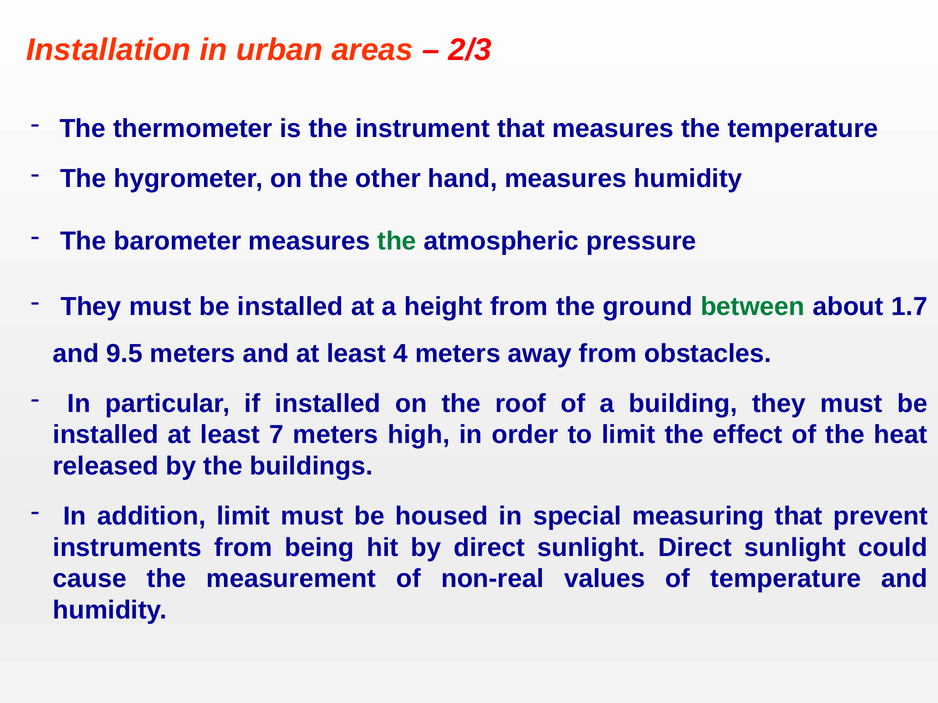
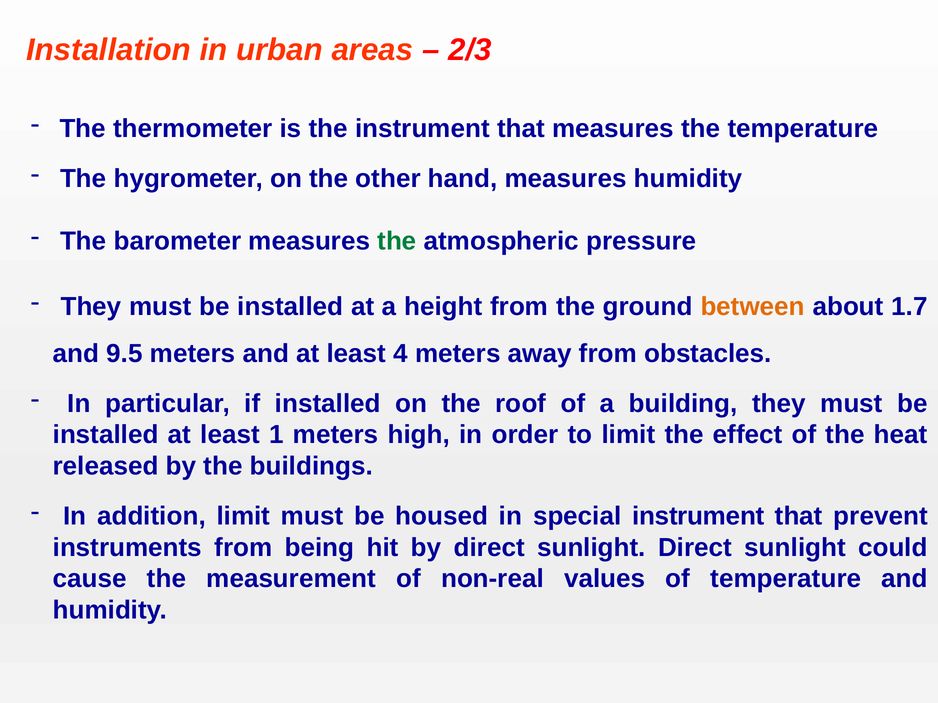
between colour: green -> orange
7: 7 -> 1
special measuring: measuring -> instrument
